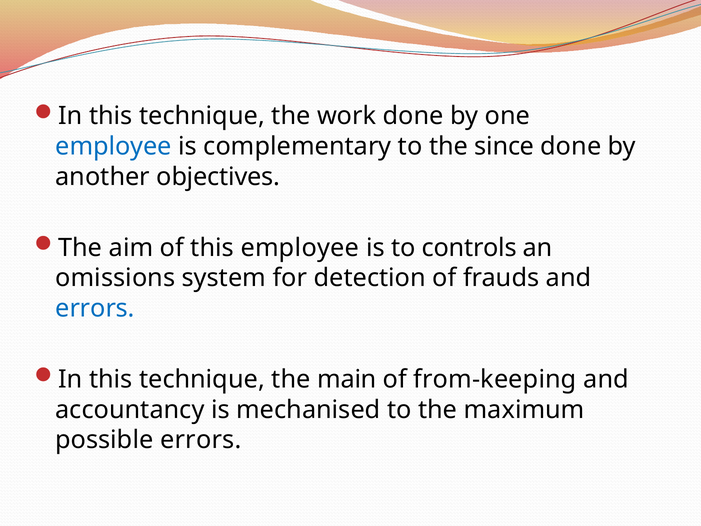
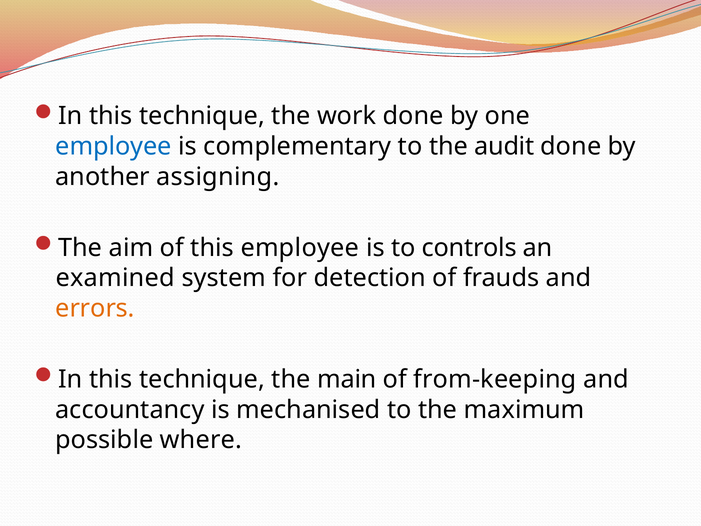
since: since -> audit
objectives: objectives -> assigning
omissions: omissions -> examined
errors at (95, 308) colour: blue -> orange
possible errors: errors -> where
